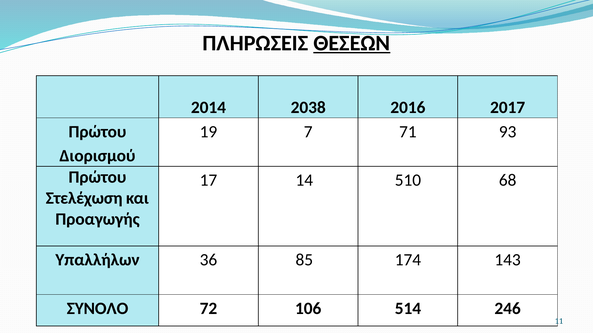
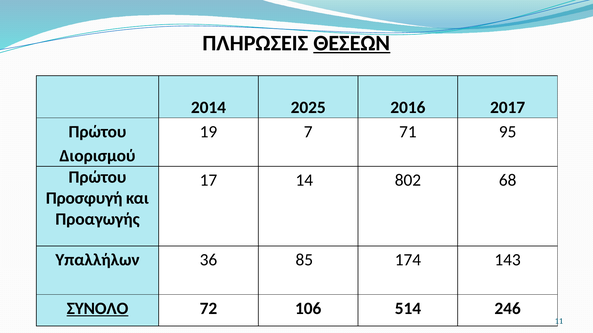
2038: 2038 -> 2025
93: 93 -> 95
510: 510 -> 802
Στελέχωση: Στελέχωση -> Προσφυγή
ΣΥΝΟΛΟ underline: none -> present
